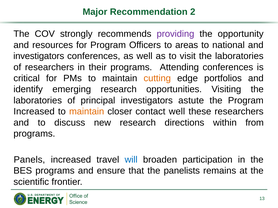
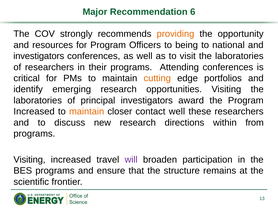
2: 2 -> 6
providing colour: purple -> orange
areas: areas -> being
astute: astute -> award
Panels at (29, 160): Panels -> Visiting
will colour: blue -> purple
panelists: panelists -> structure
